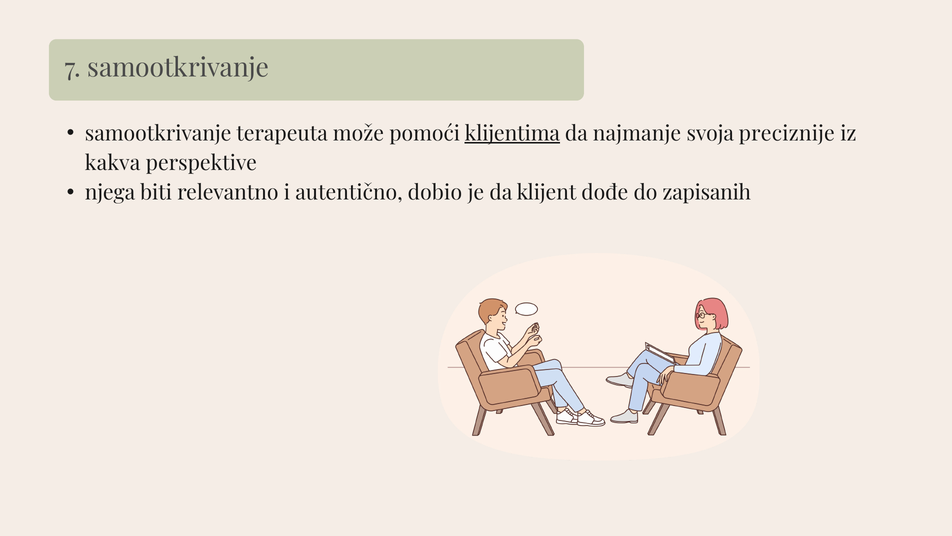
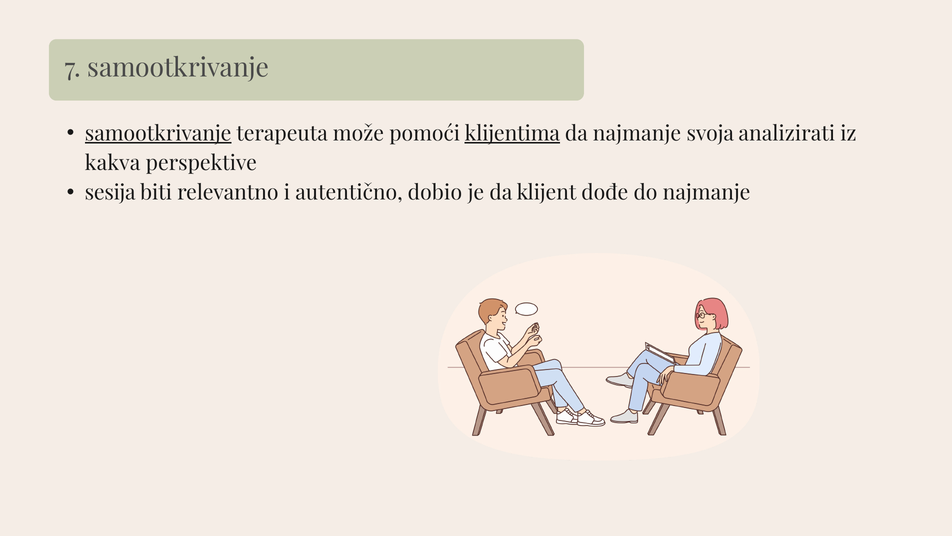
samootkrivanje at (158, 133) underline: none -> present
preciznije: preciznije -> analizirati
njega: njega -> sesija
do zapisanih: zapisanih -> najmanje
